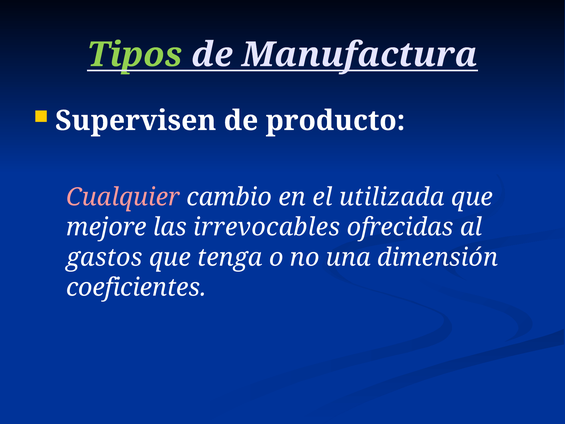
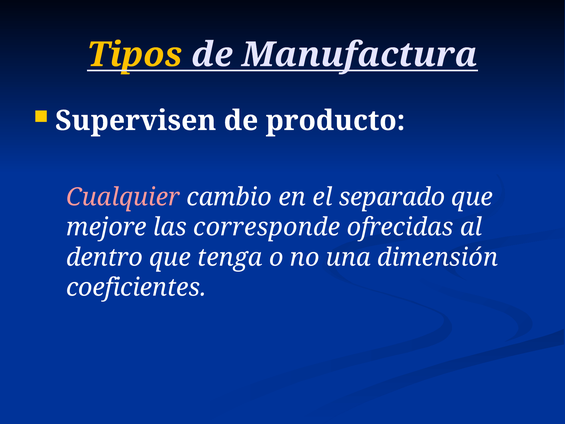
Tipos colour: light green -> yellow
utilizada: utilizada -> separado
irrevocables: irrevocables -> corresponde
gastos: gastos -> dentro
